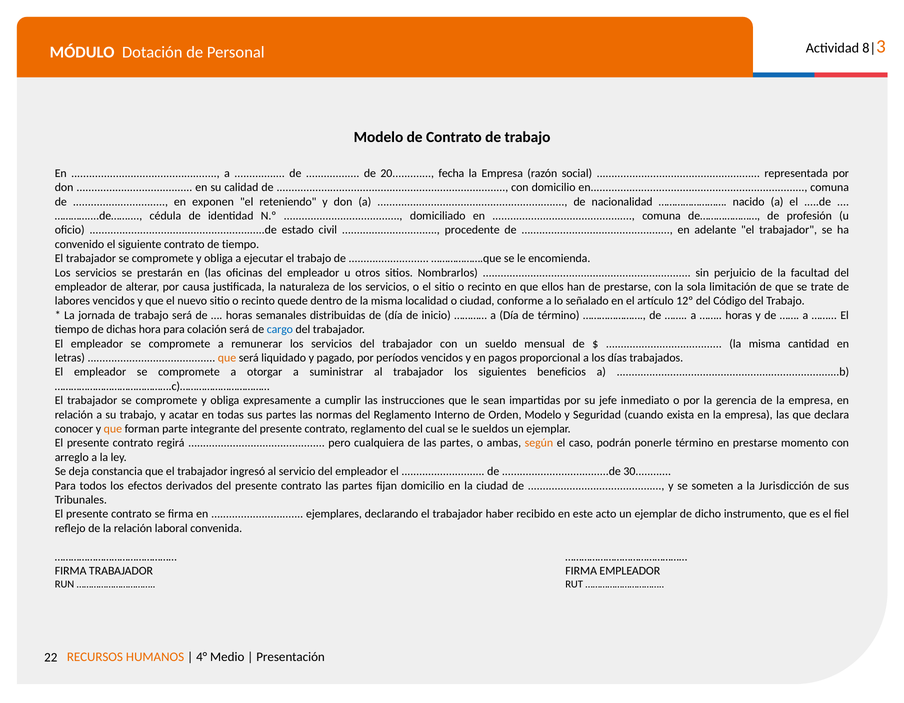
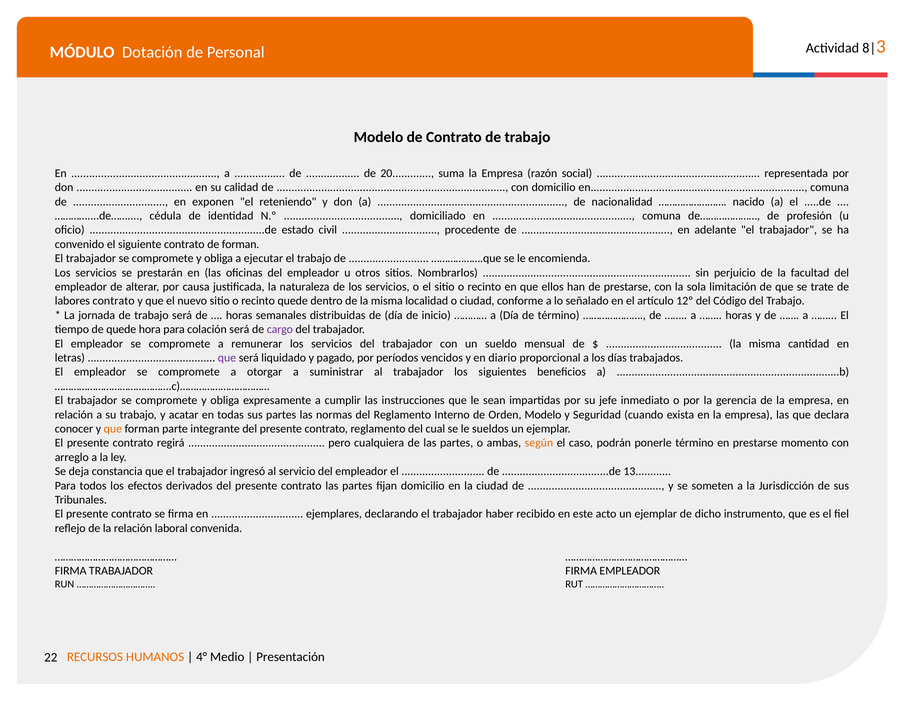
fecha: fecha -> suma
de tiempo: tiempo -> forman
labores vencidos: vencidos -> contrato
de dichas: dichas -> quede
cargo colour: blue -> purple
que at (227, 358) colour: orange -> purple
pagos: pagos -> diario
30: 30 -> 13
